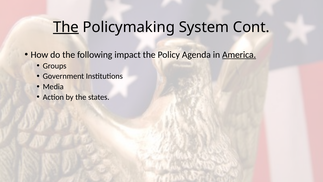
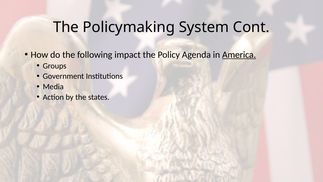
The at (66, 27) underline: present -> none
